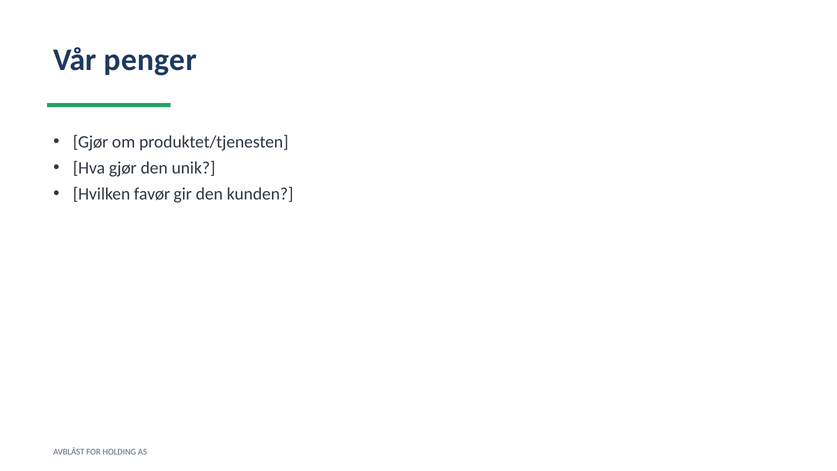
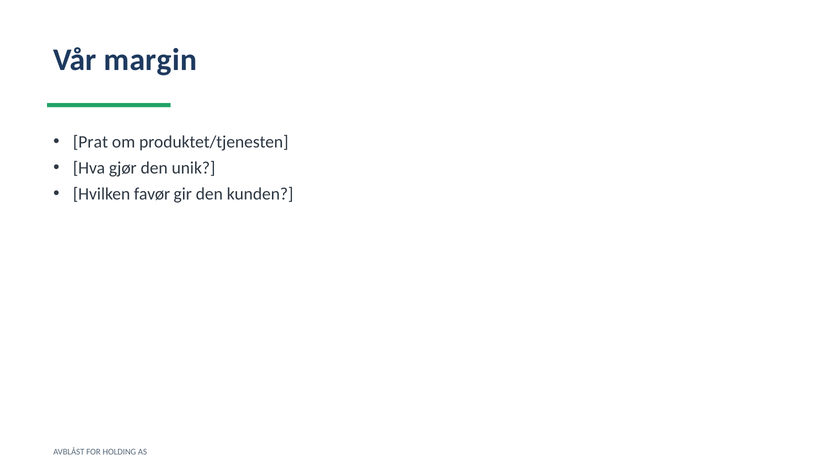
penger: penger -> margin
Gjør at (91, 142): Gjør -> Prat
